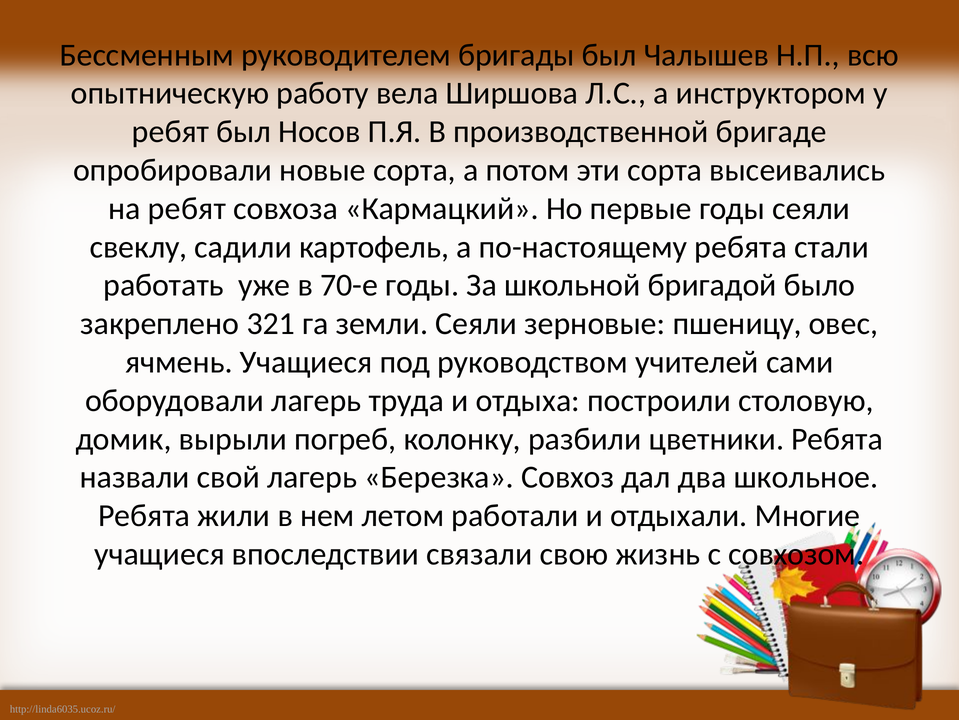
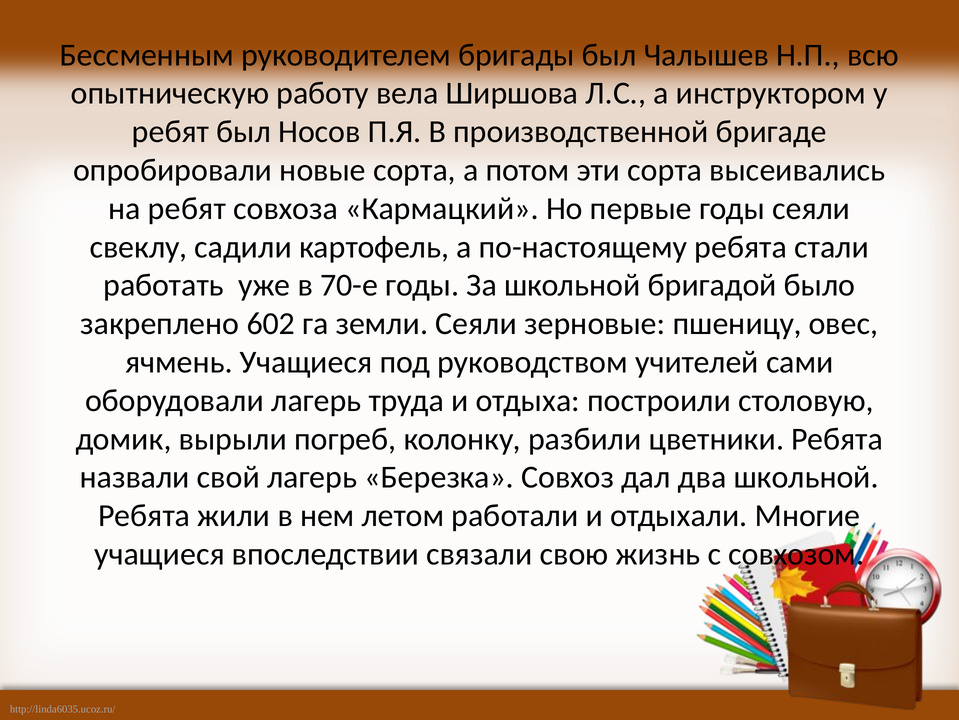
321: 321 -> 602
два школьное: школьное -> школьной
